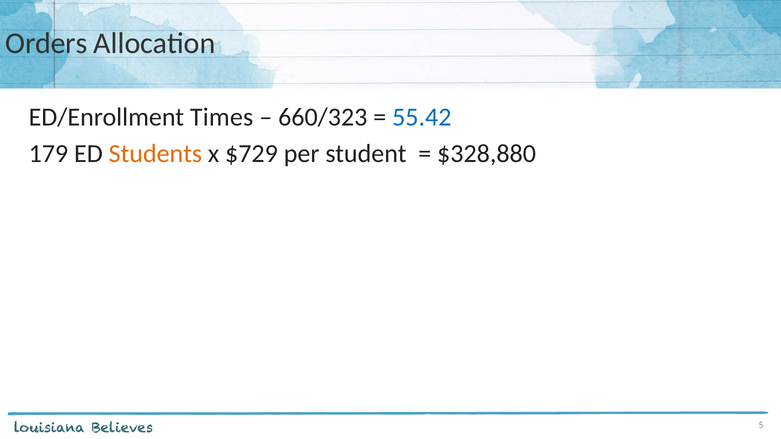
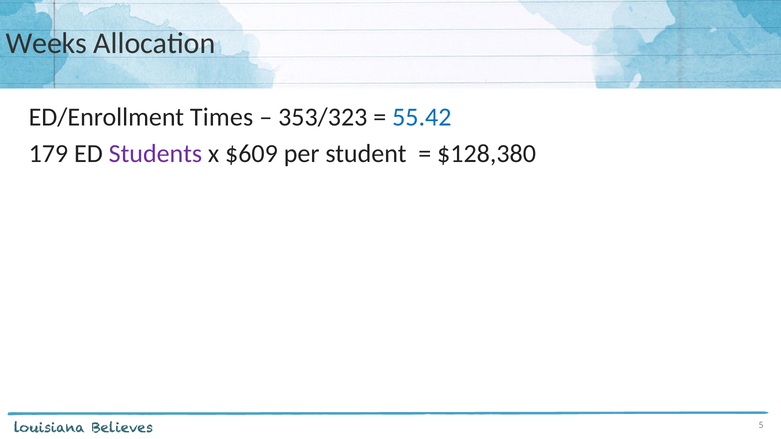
Orders: Orders -> Weeks
660/323: 660/323 -> 353/323
Students colour: orange -> purple
$729: $729 -> $609
$328,880: $328,880 -> $128,380
